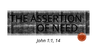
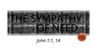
ASSERTION: ASSERTION -> SYMPATHY
